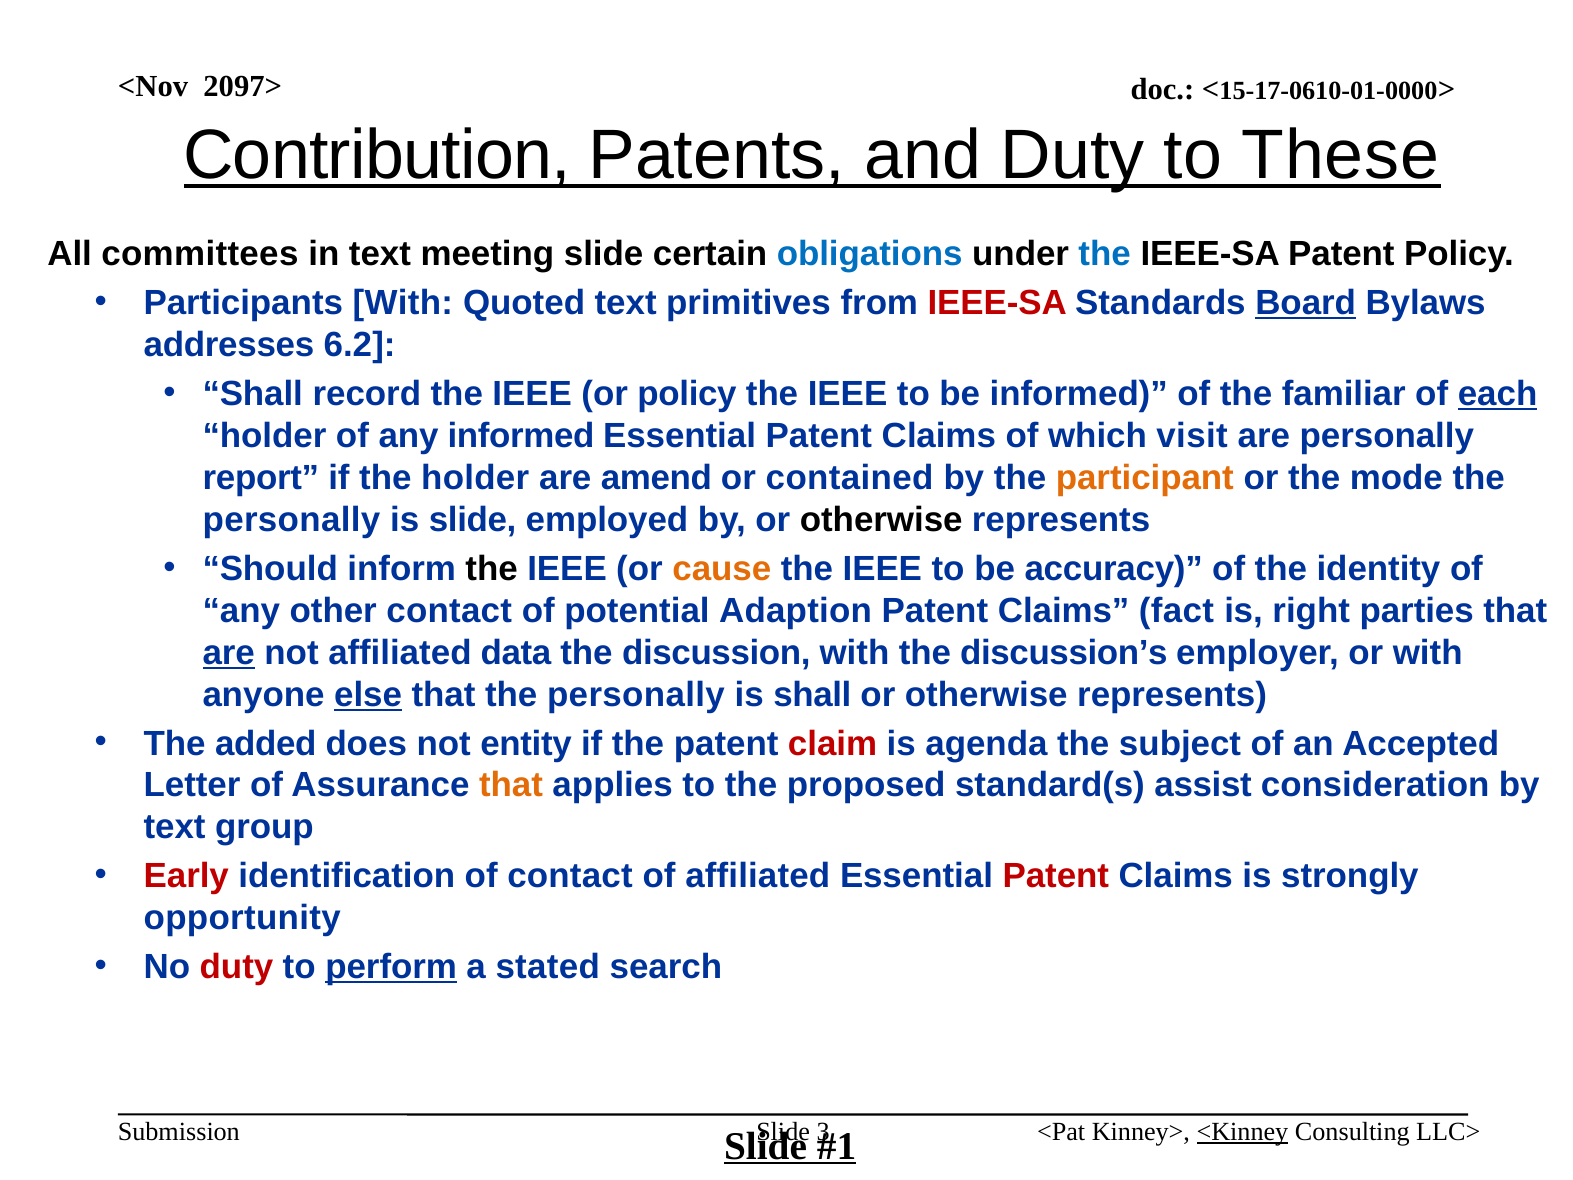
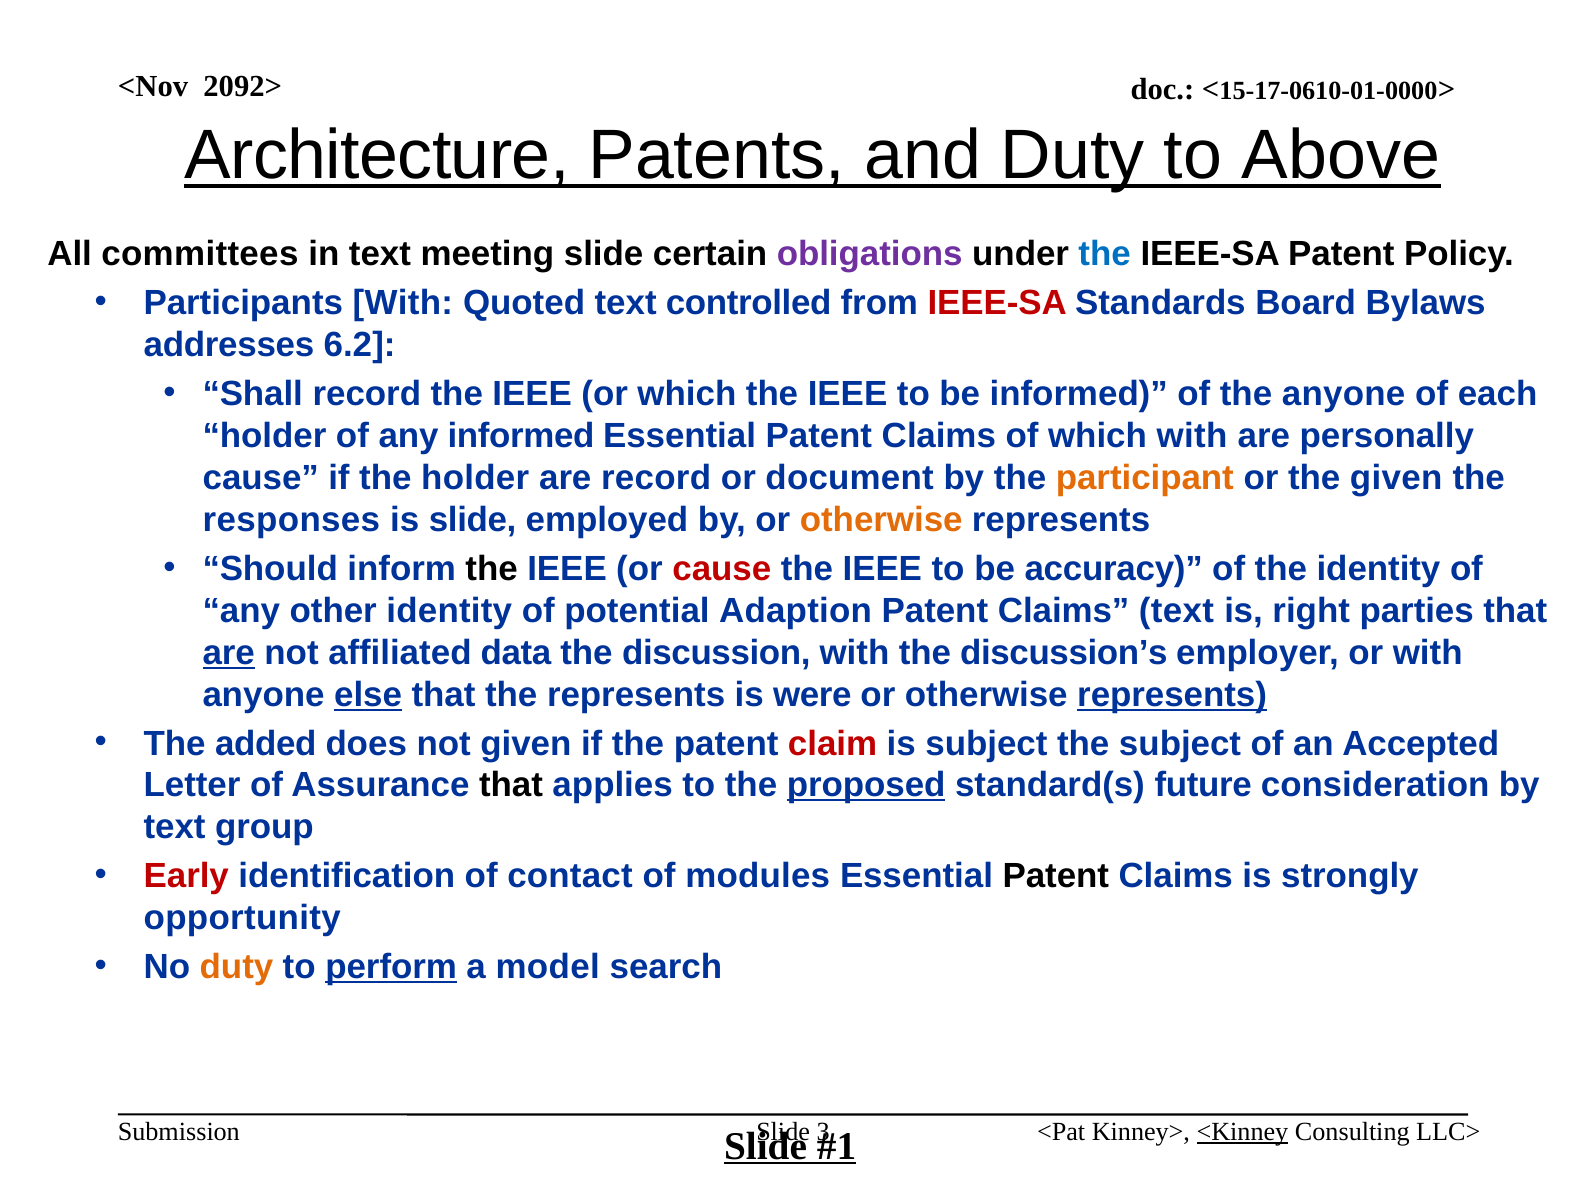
2097>: 2097> -> 2092>
Contribution: Contribution -> Architecture
These: These -> Above
obligations colour: blue -> purple
primitives: primitives -> controlled
Board underline: present -> none
or policy: policy -> which
the familiar: familiar -> anyone
each underline: present -> none
which visit: visit -> with
report at (261, 478): report -> cause
are amend: amend -> record
contained: contained -> document
the mode: mode -> given
personally at (291, 520): personally -> responses
otherwise at (881, 520) colour: black -> orange
cause at (722, 569) colour: orange -> red
other contact: contact -> identity
Claims fact: fact -> text
that the personally: personally -> represents
is shall: shall -> were
represents at (1172, 694) underline: none -> present
not entity: entity -> given
is agenda: agenda -> subject
that at (511, 785) colour: orange -> black
proposed underline: none -> present
assist: assist -> future
of affiliated: affiliated -> modules
Patent at (1056, 876) colour: red -> black
duty at (237, 967) colour: red -> orange
stated: stated -> model
